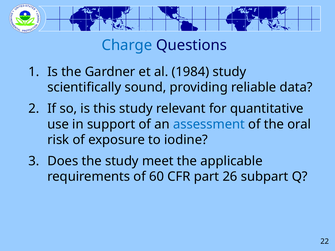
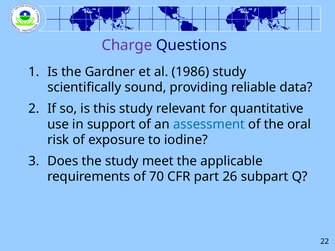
Charge colour: blue -> purple
1984: 1984 -> 1986
60: 60 -> 70
